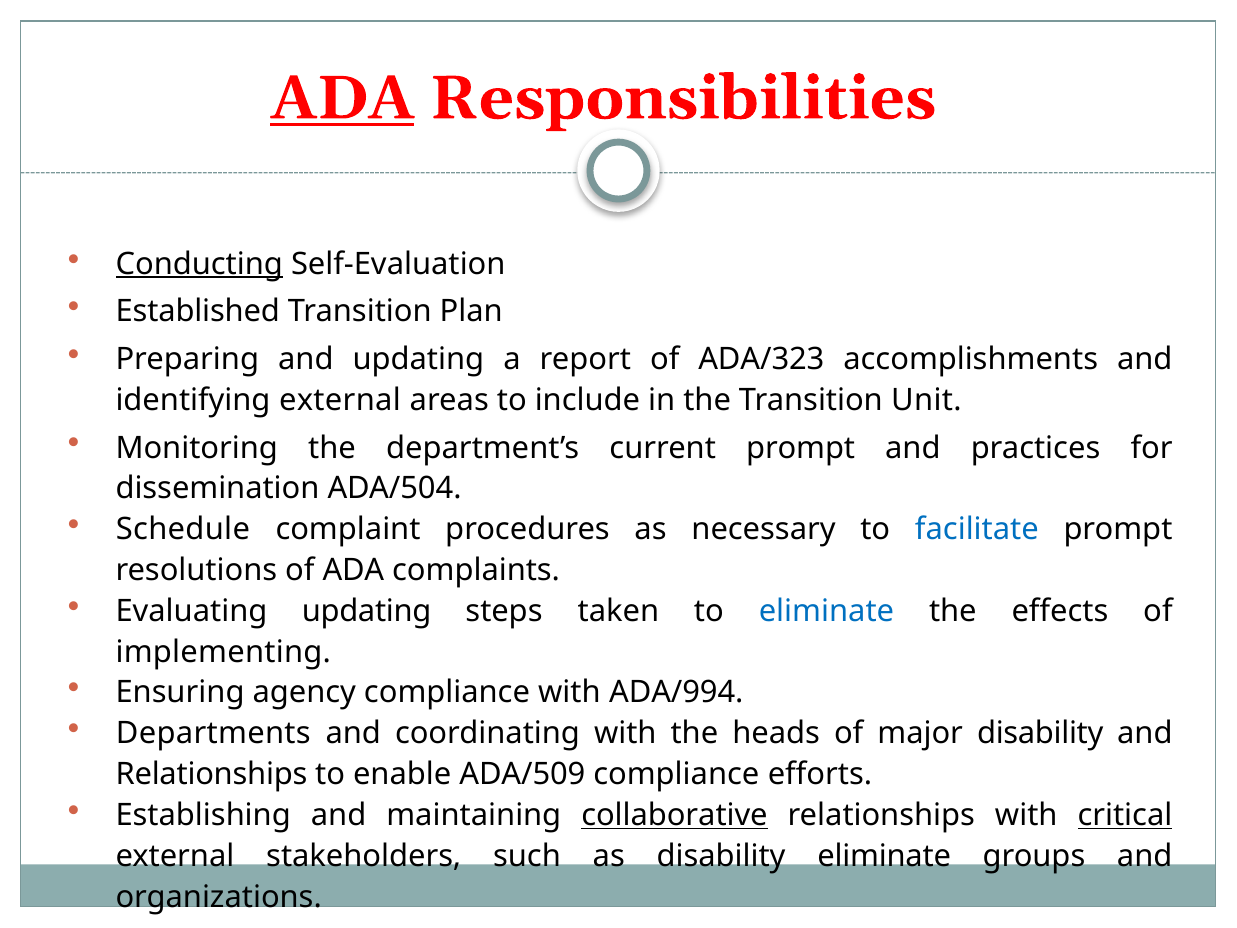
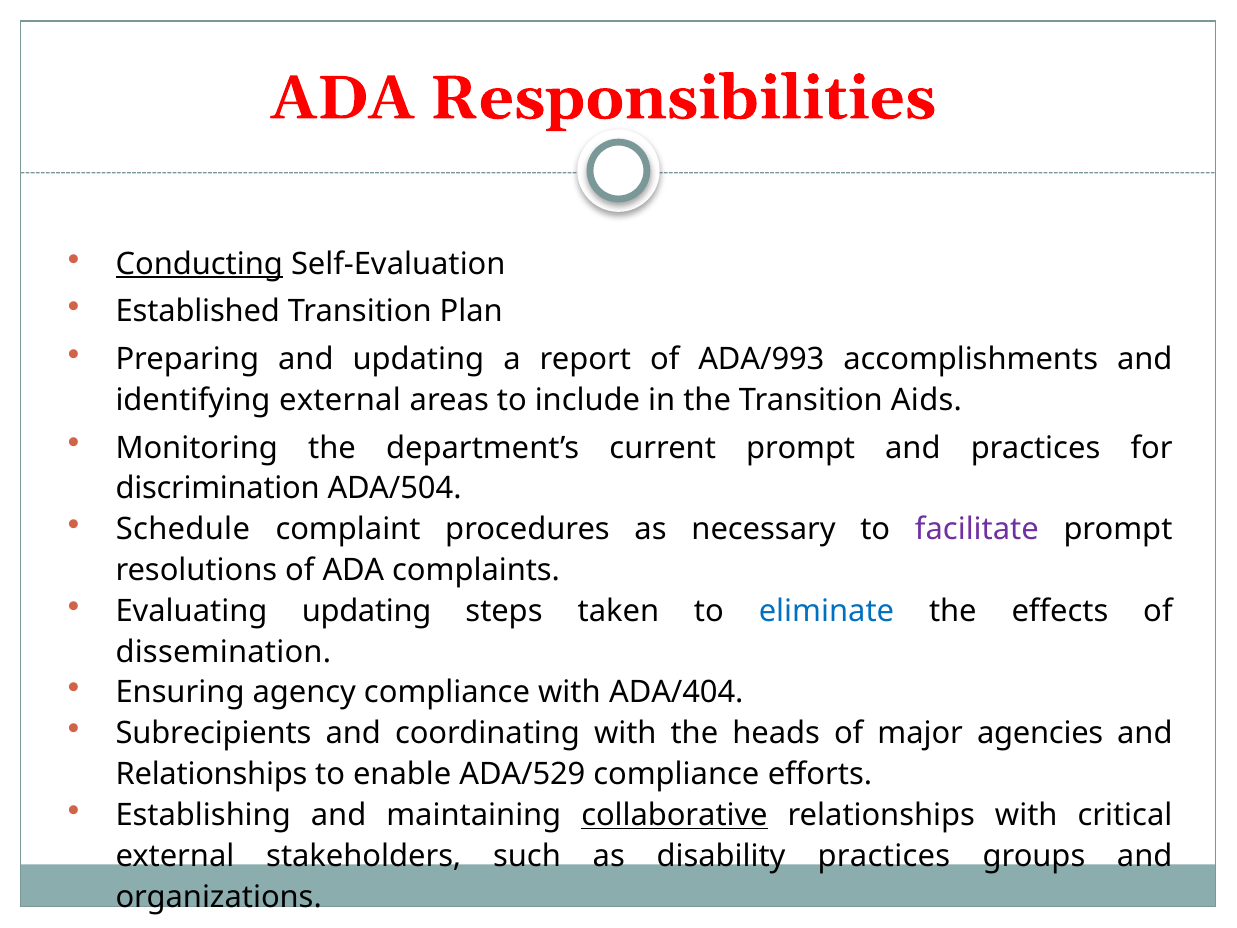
ADA at (342, 98) underline: present -> none
ADA/323: ADA/323 -> ADA/993
Unit: Unit -> Aids
dissemination: dissemination -> discrimination
facilitate colour: blue -> purple
implementing: implementing -> dissemination
ADA/994: ADA/994 -> ADA/404
Departments: Departments -> Subrecipients
major disability: disability -> agencies
ADA/509: ADA/509 -> ADA/529
critical underline: present -> none
disability eliminate: eliminate -> practices
